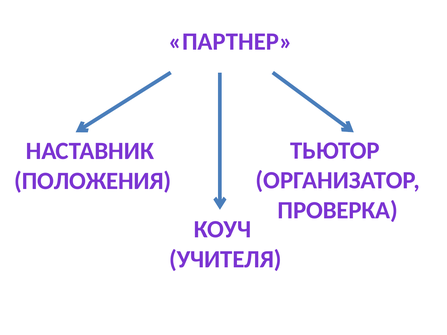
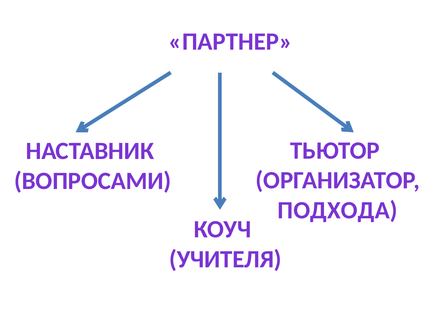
ПОЛОЖЕНИЯ: ПОЛОЖЕНИЯ -> ВОПРОСАМИ
ПРОВЕРКА: ПРОВЕРКА -> ПОДХОДА
